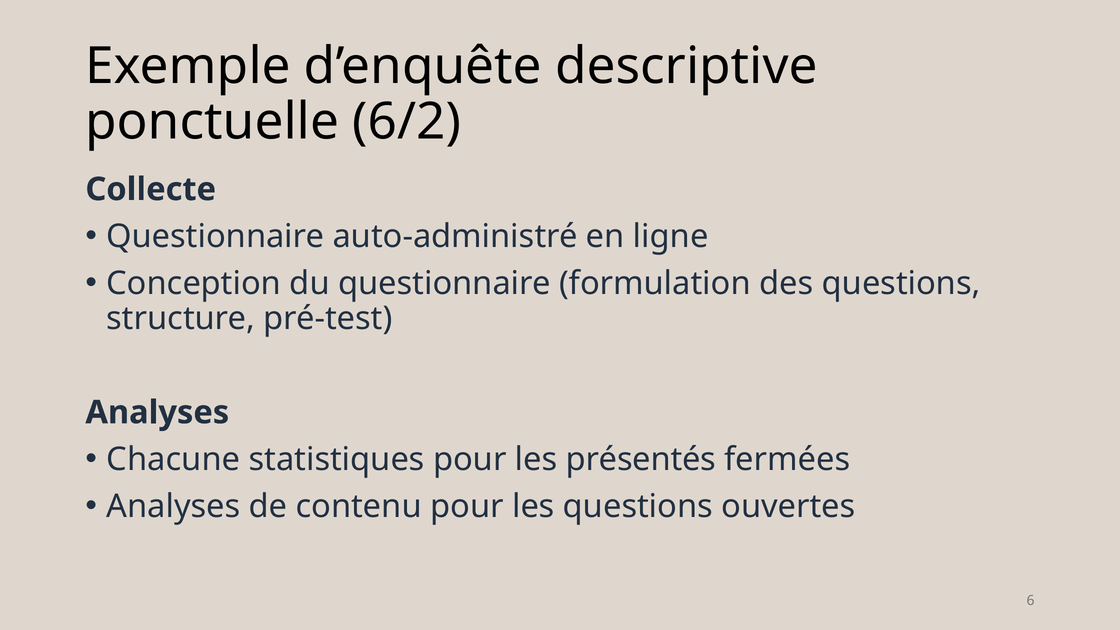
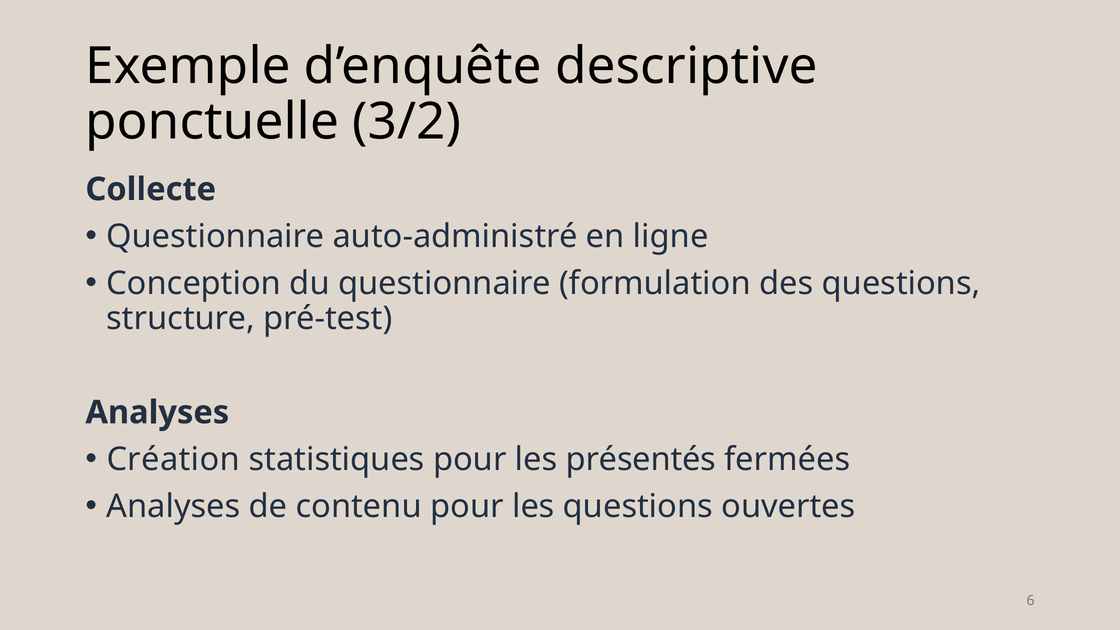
6/2: 6/2 -> 3/2
Chacune: Chacune -> Création
